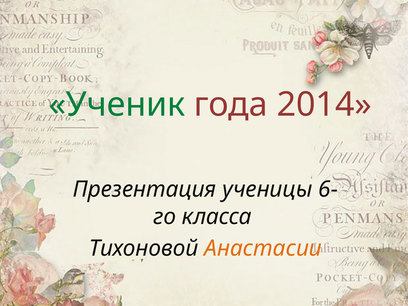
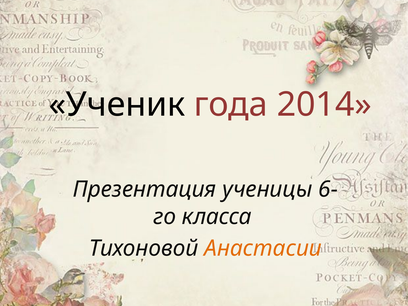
Ученик colour: green -> black
